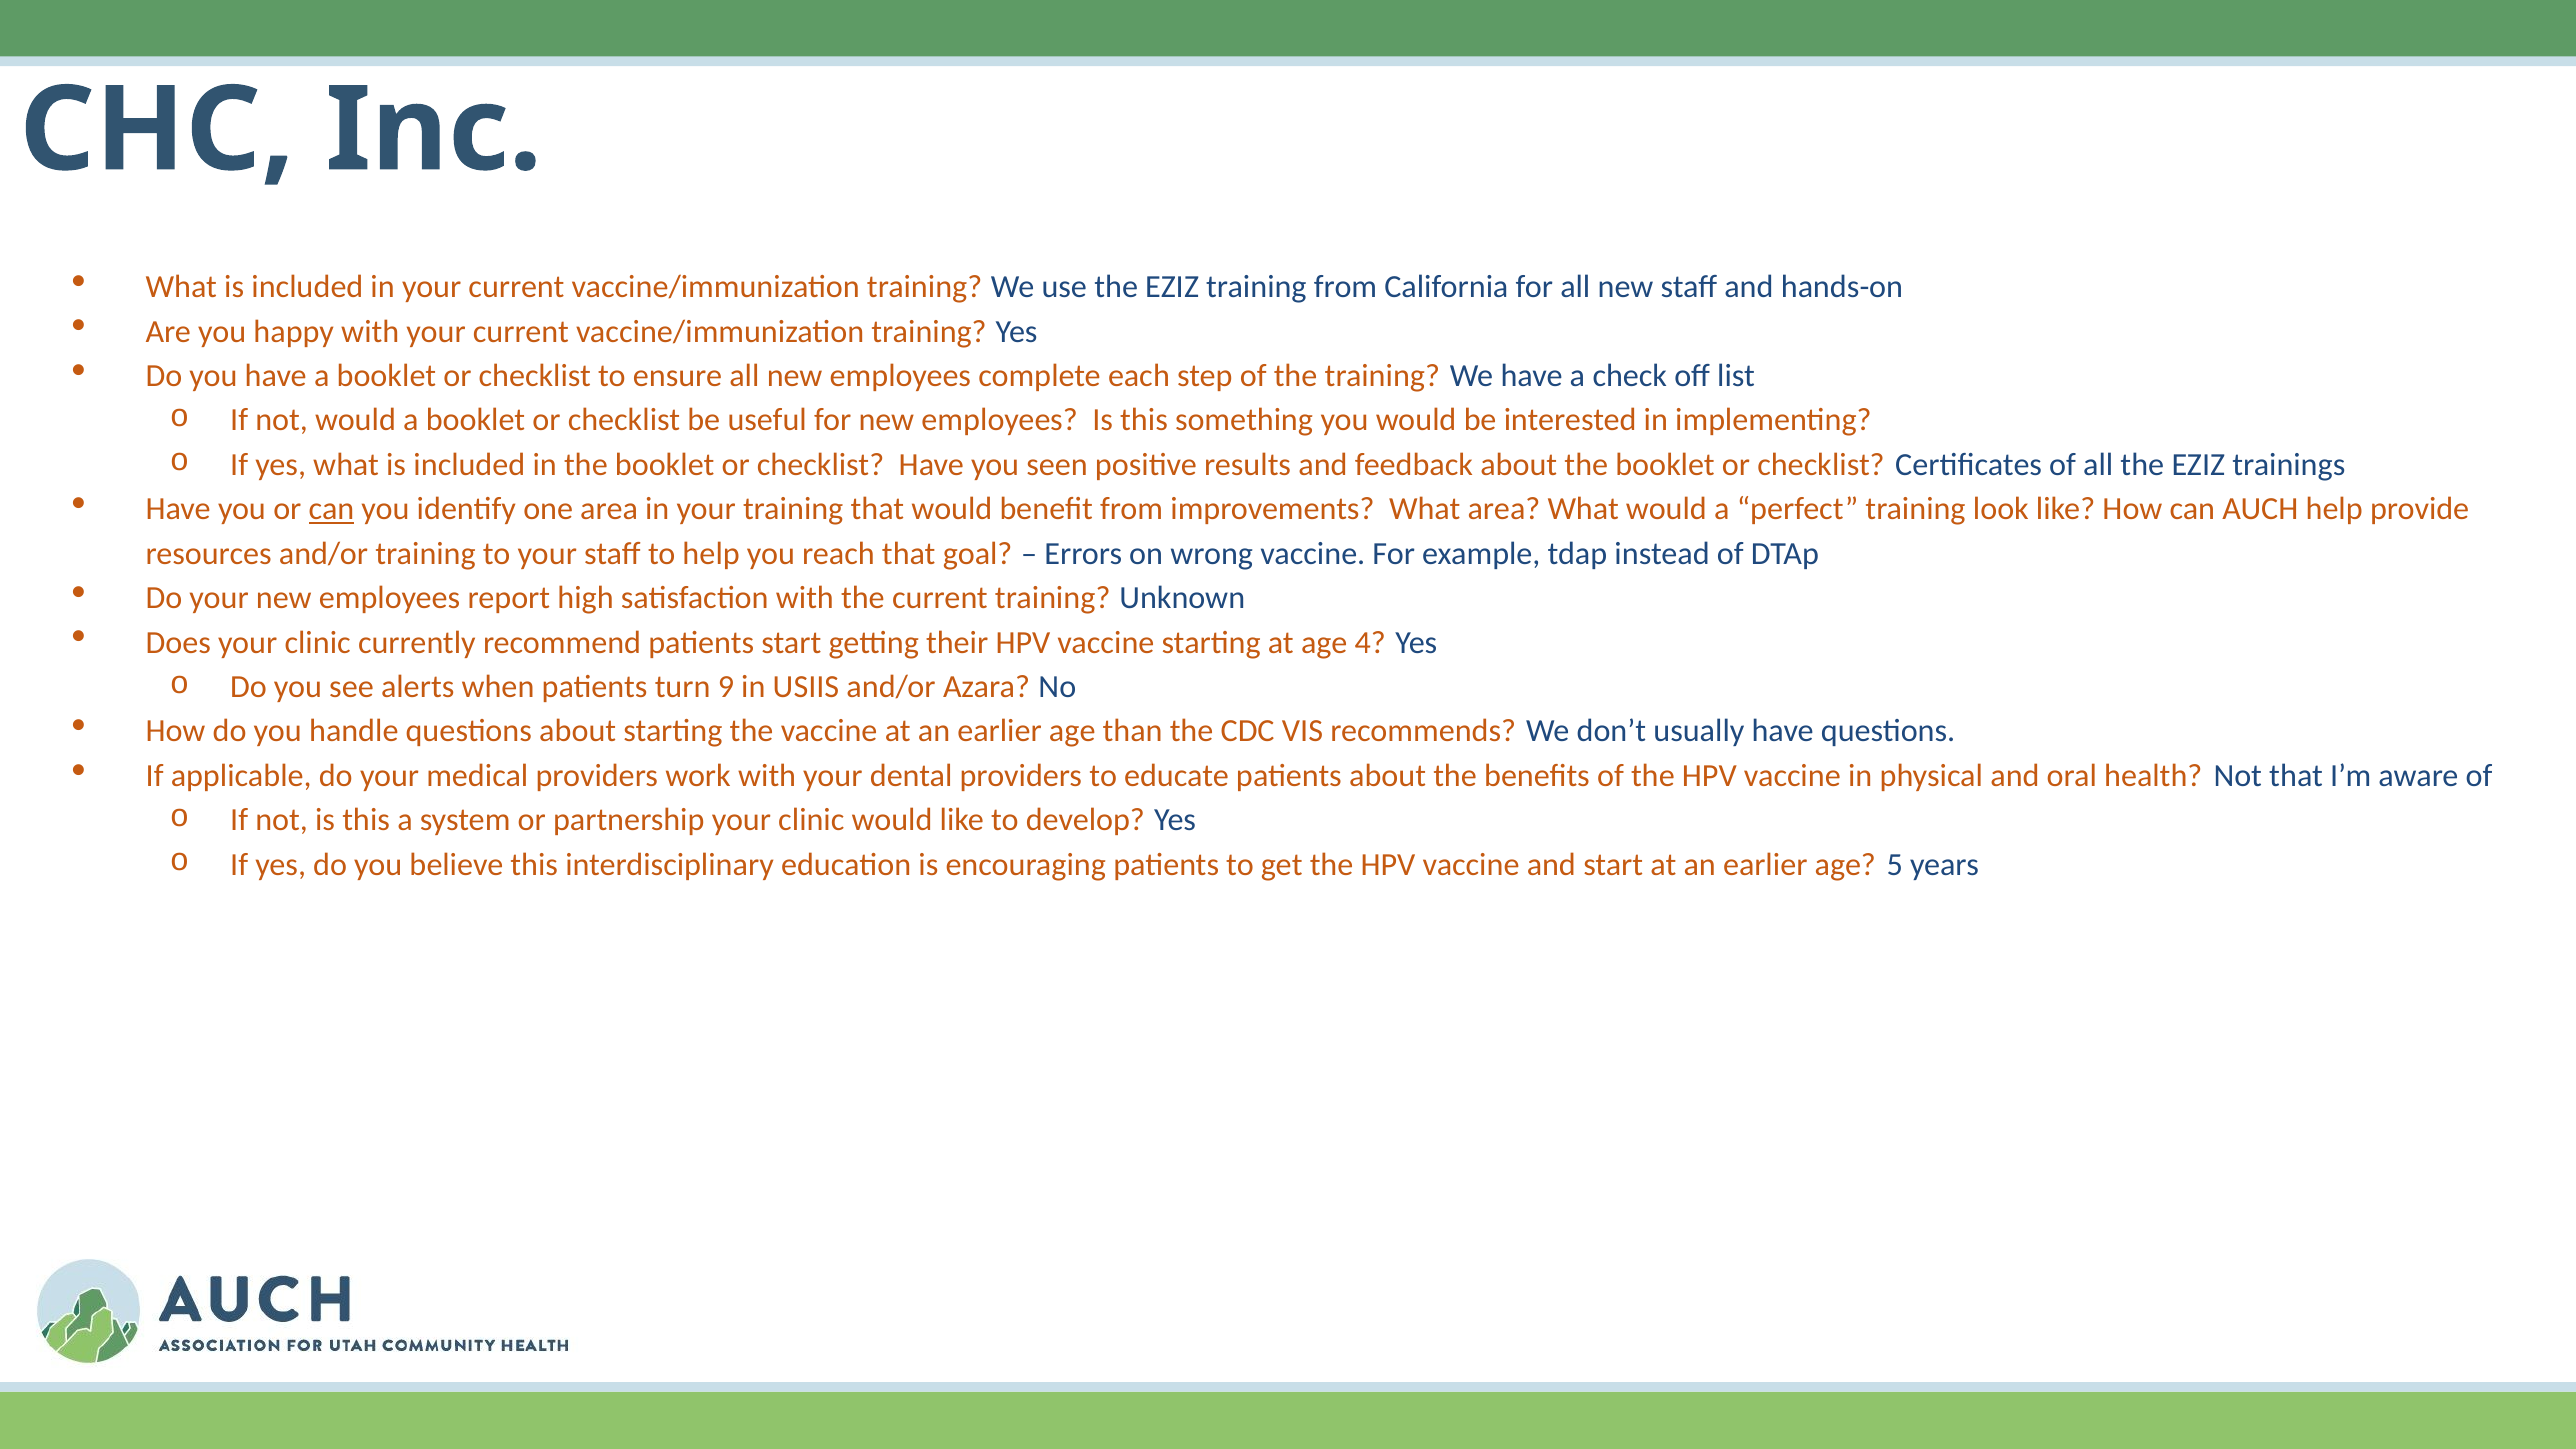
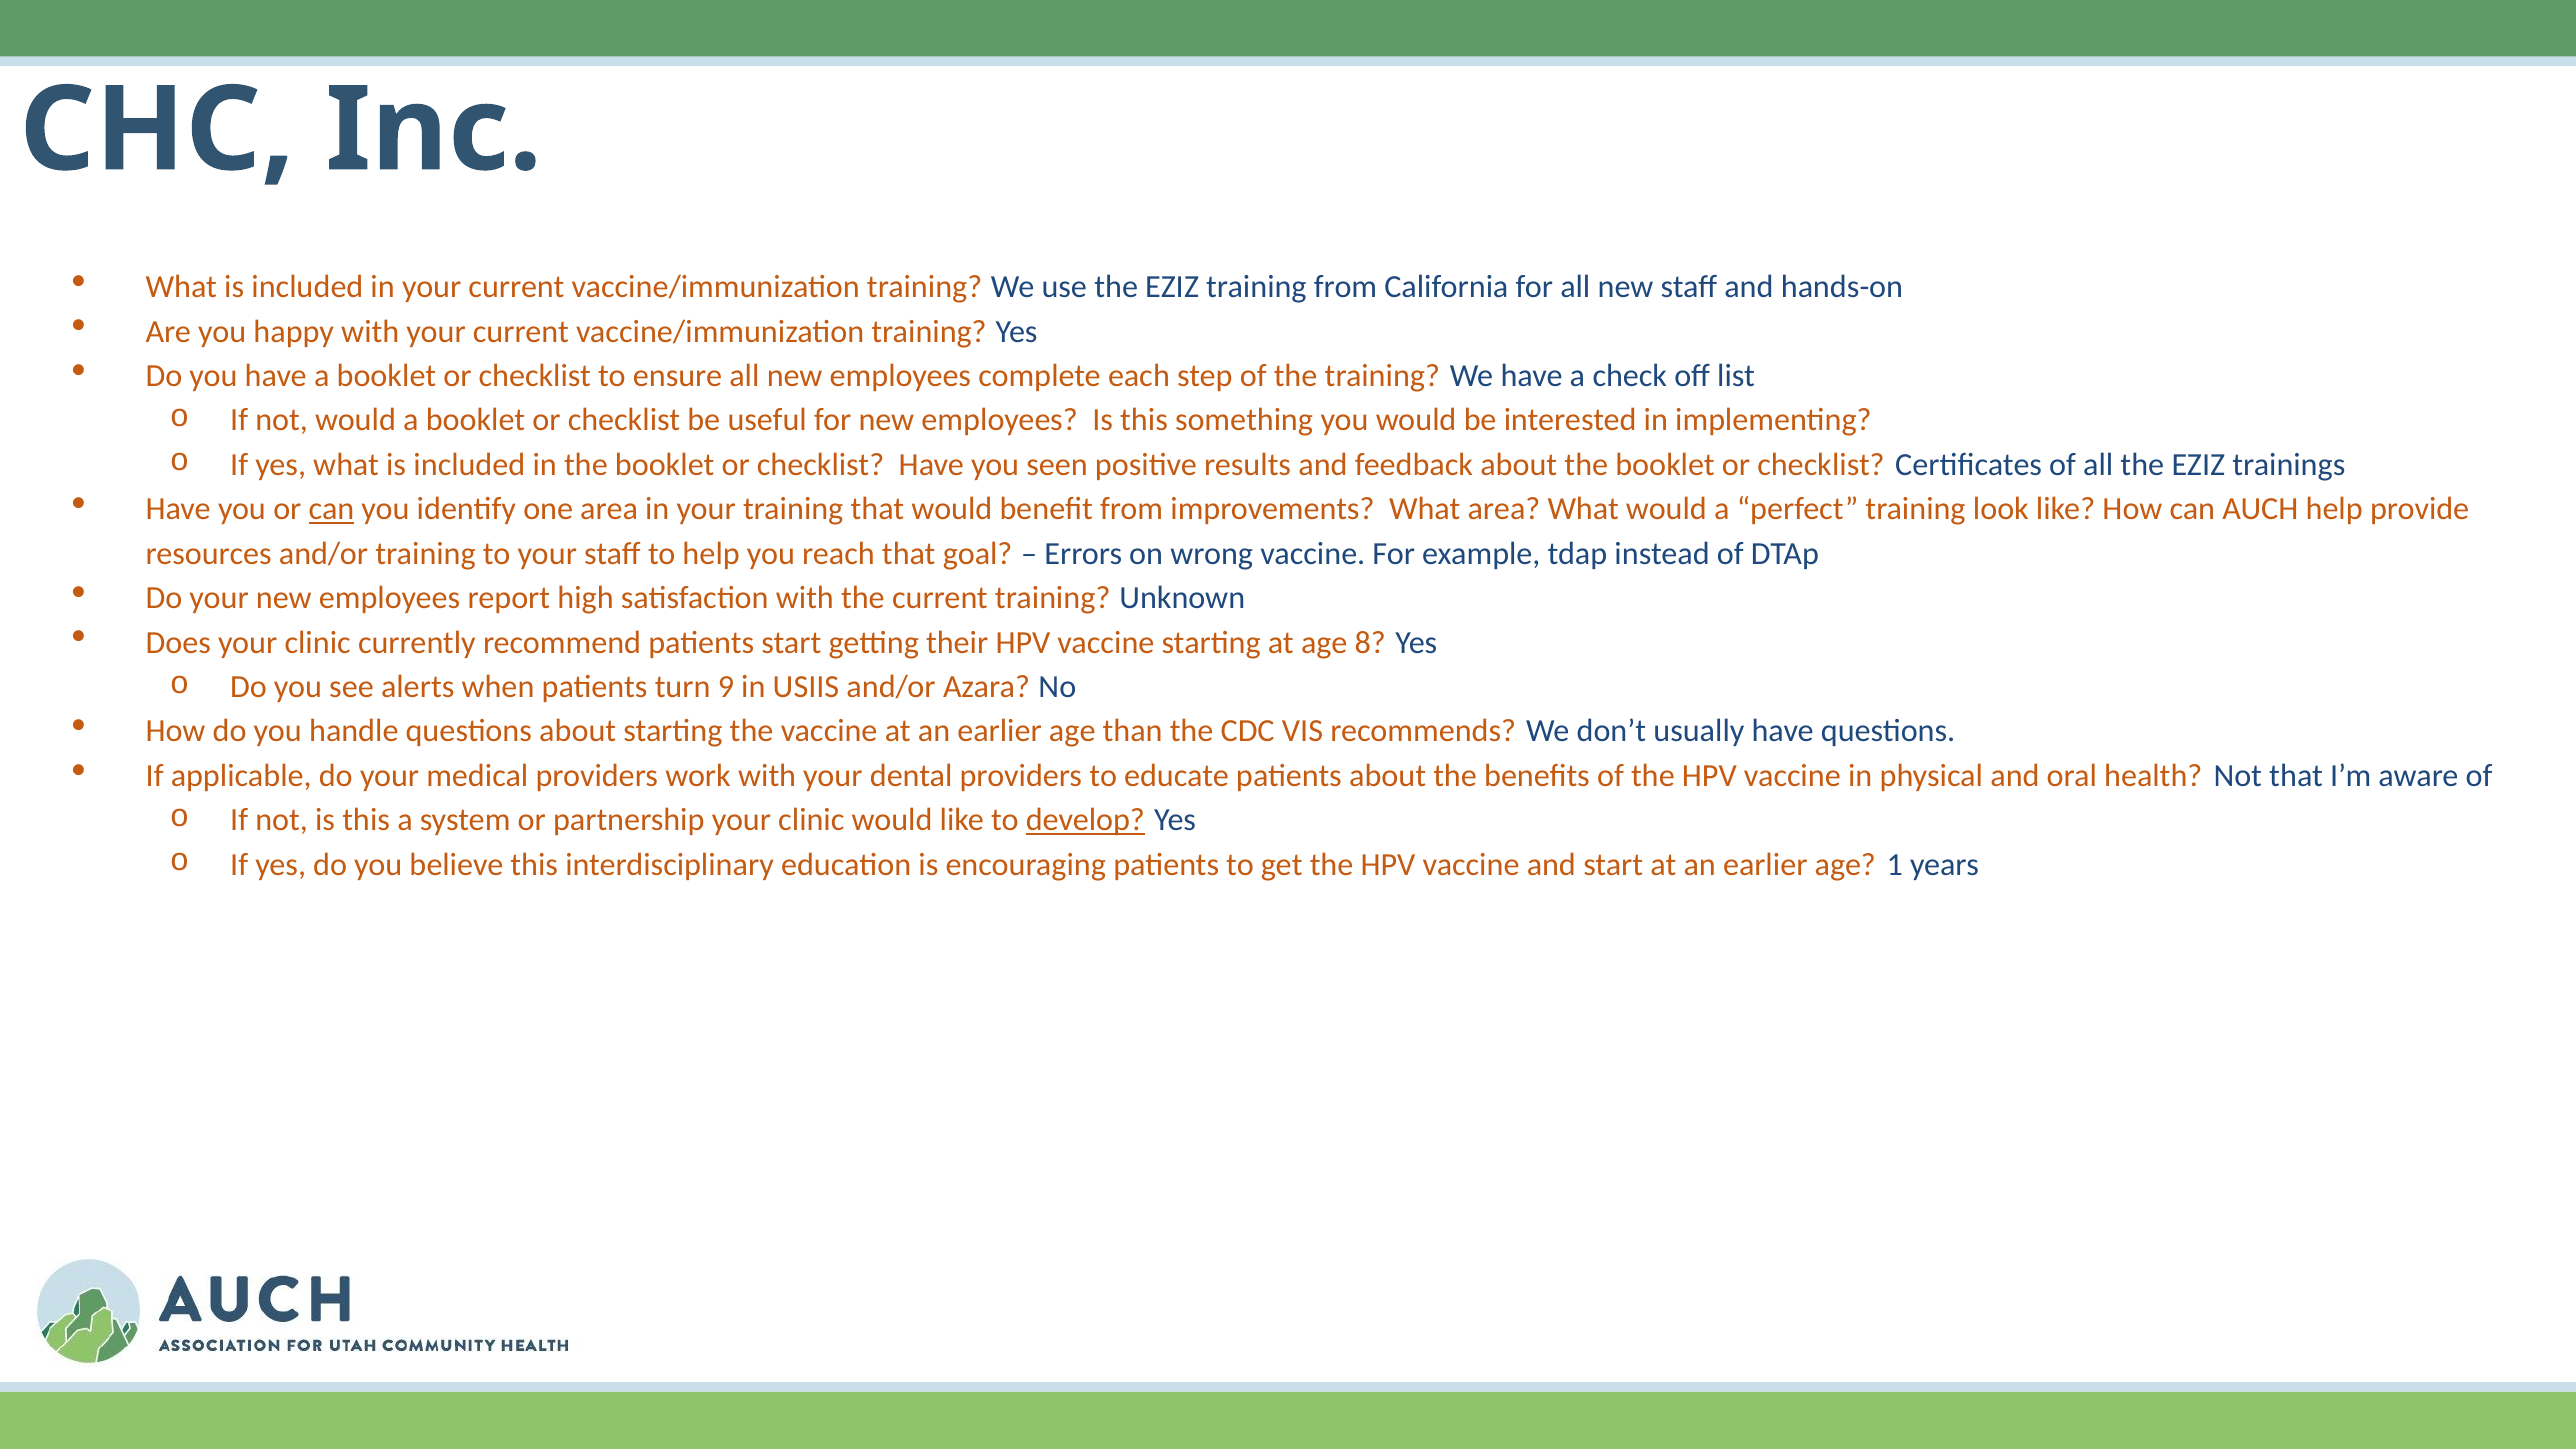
4: 4 -> 8
develop underline: none -> present
5: 5 -> 1
